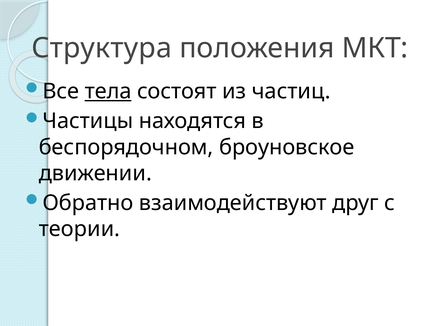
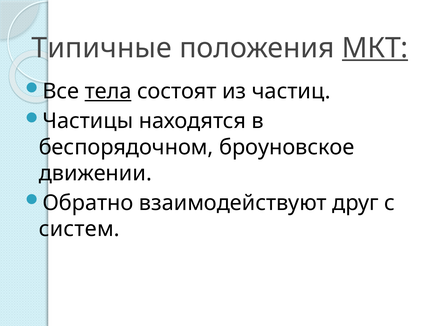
Структура: Структура -> Типичные
МКТ underline: none -> present
теории: теории -> систем
